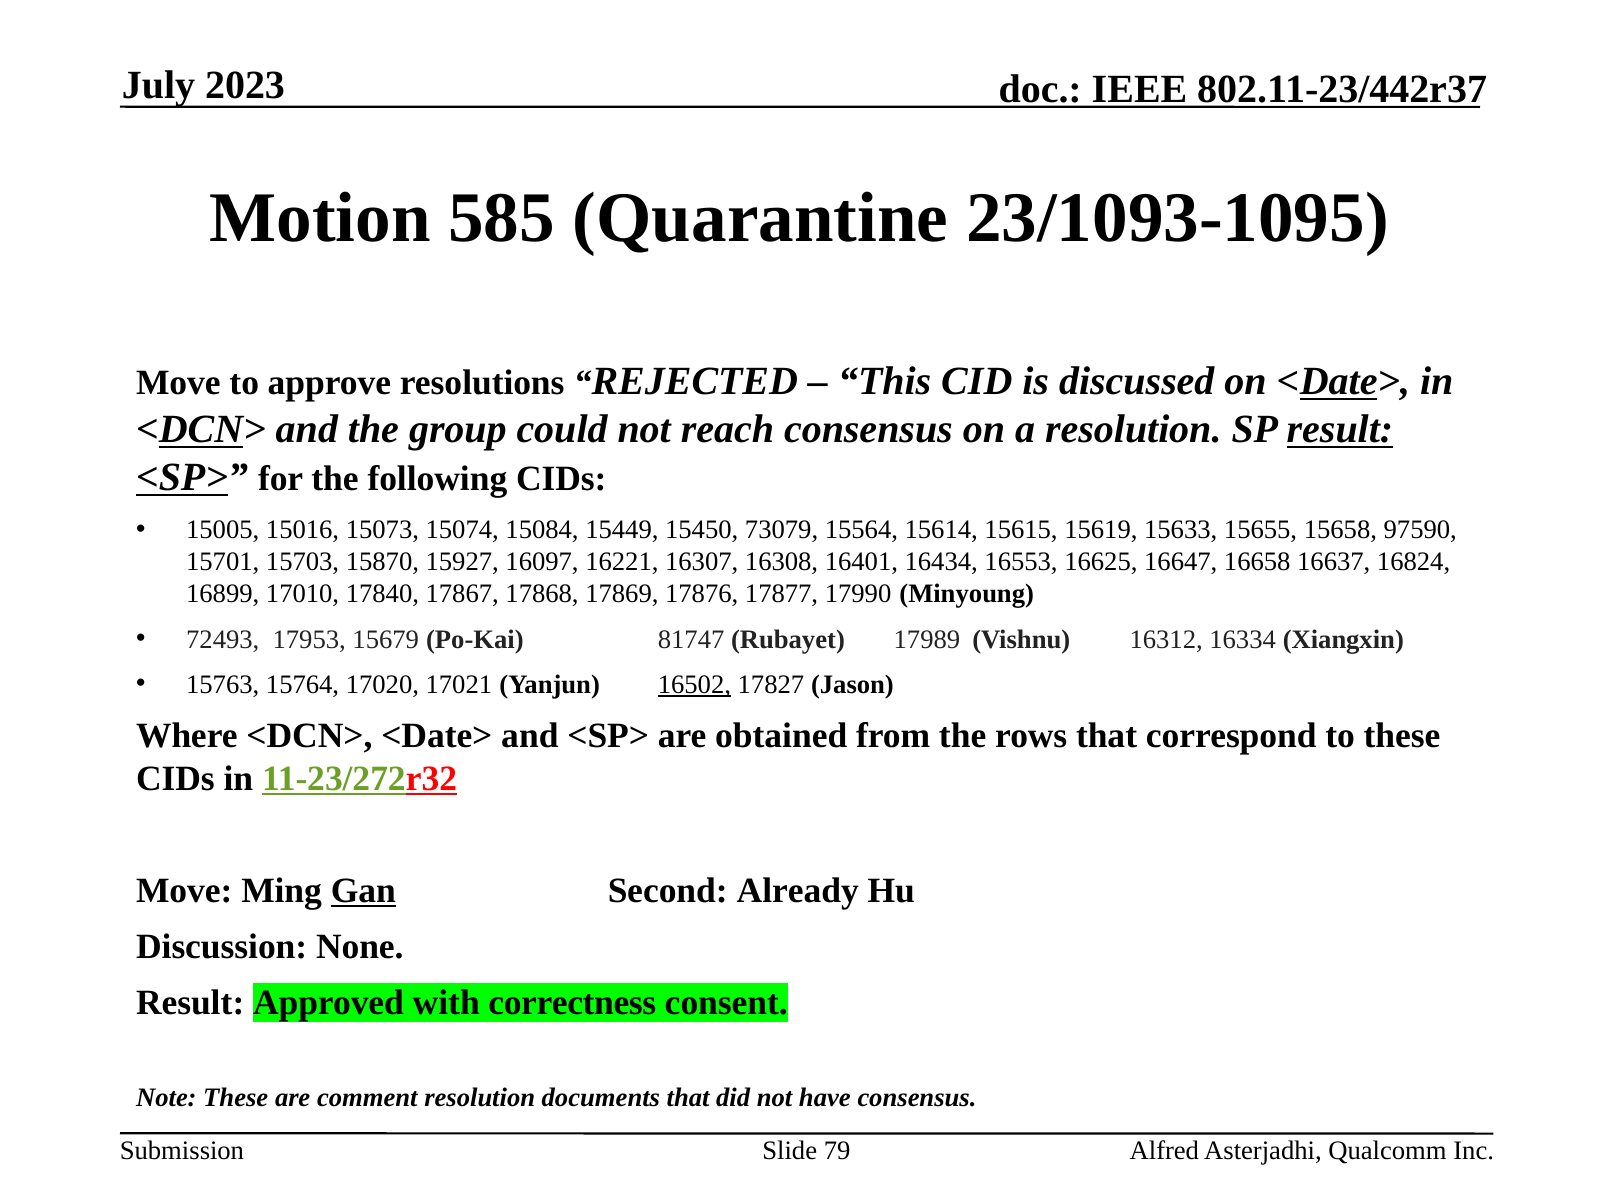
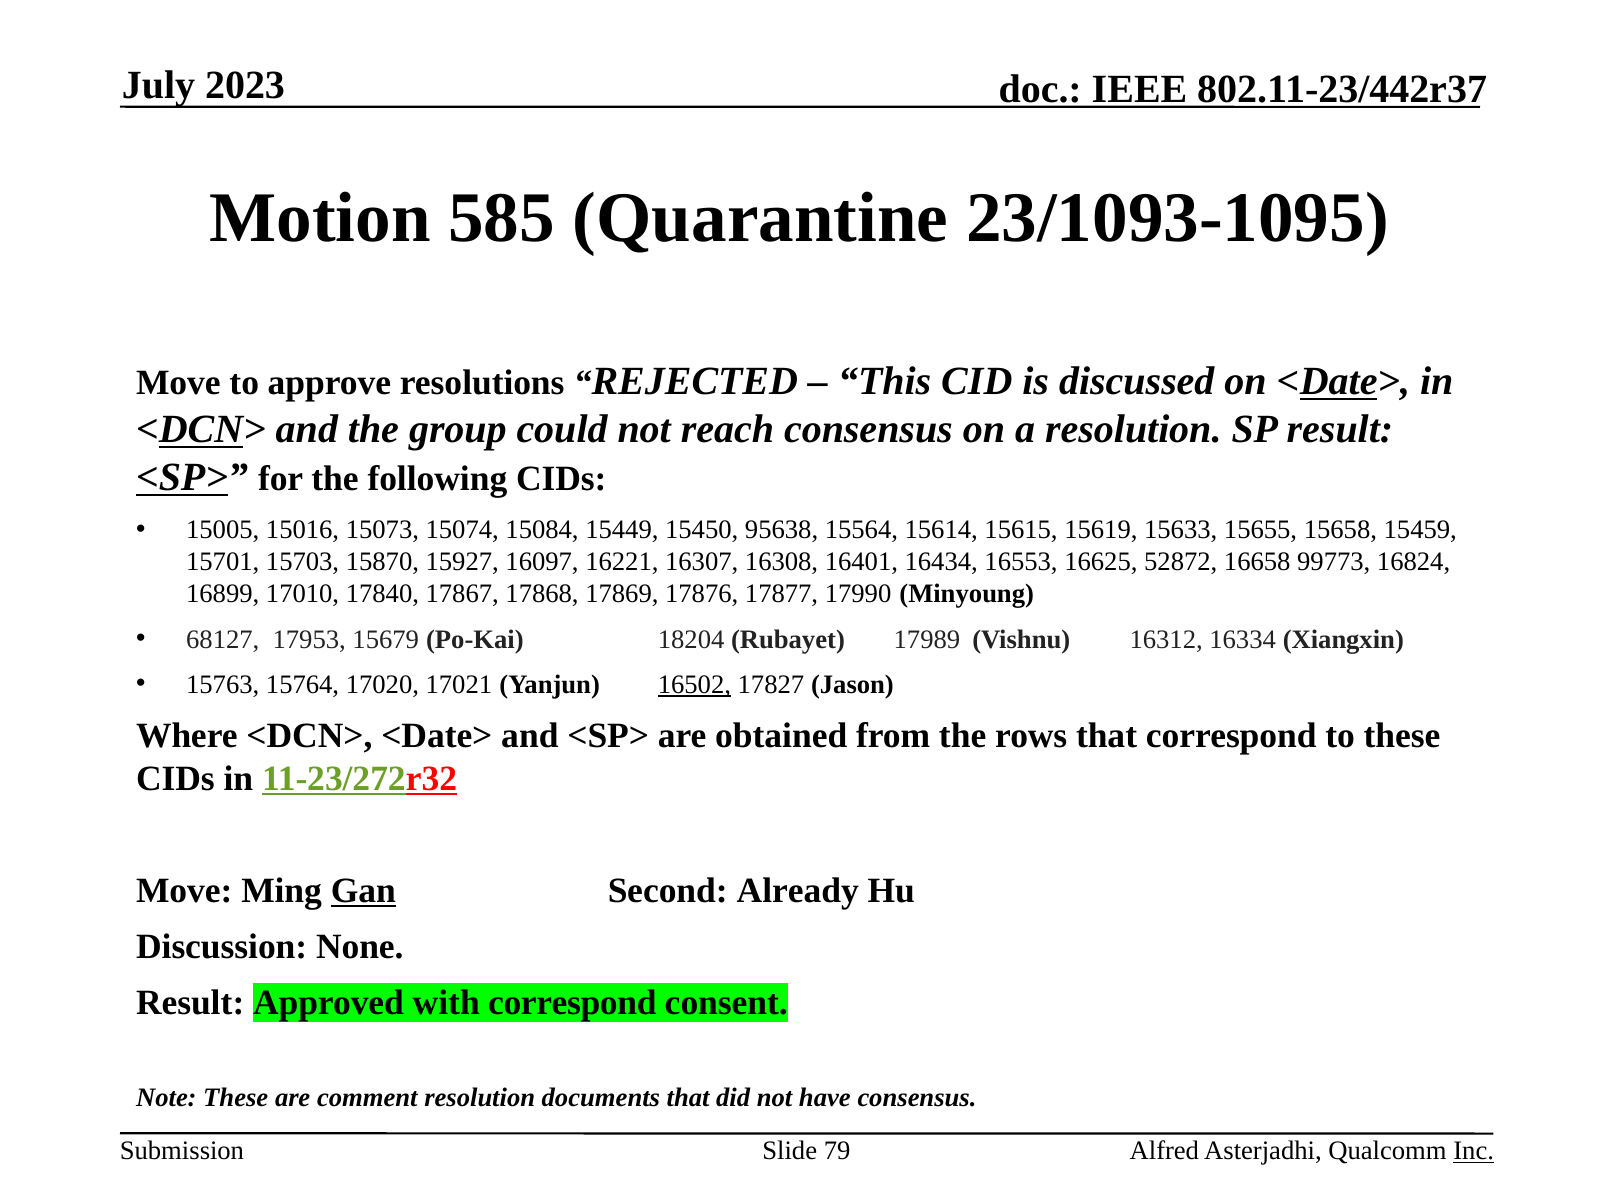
result at (1340, 430) underline: present -> none
73079: 73079 -> 95638
97590: 97590 -> 15459
16647: 16647 -> 52872
16637: 16637 -> 99773
72493: 72493 -> 68127
81747: 81747 -> 18204
with correctness: correctness -> correspond
Inc underline: none -> present
